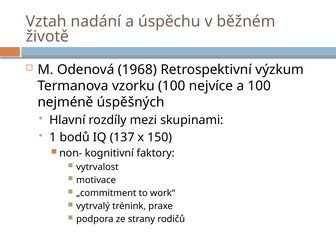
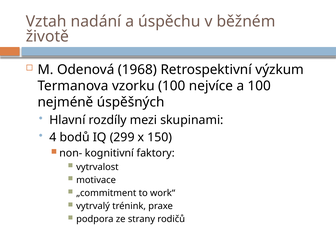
1: 1 -> 4
137: 137 -> 299
